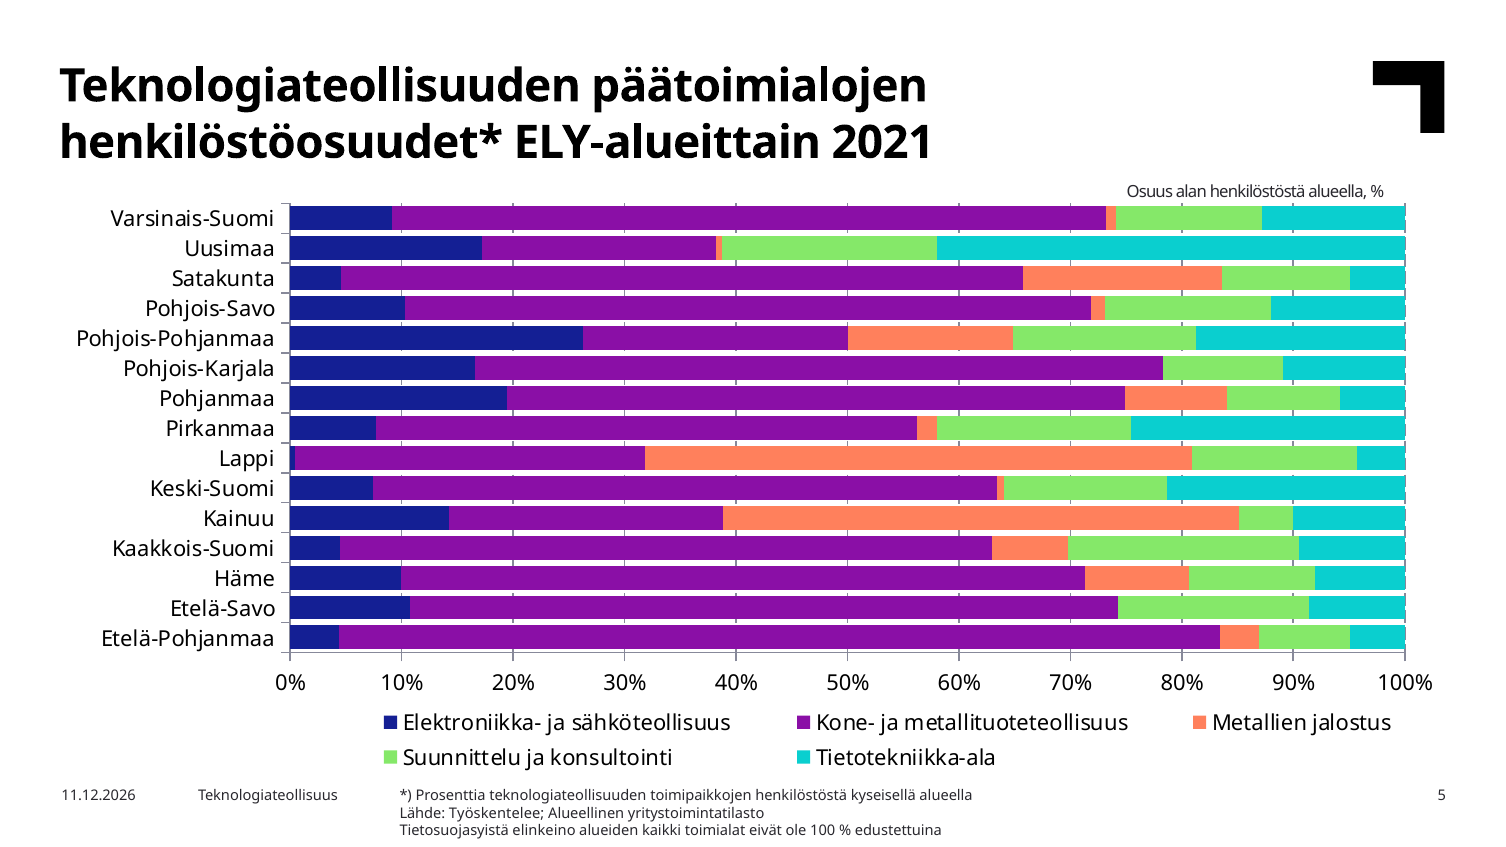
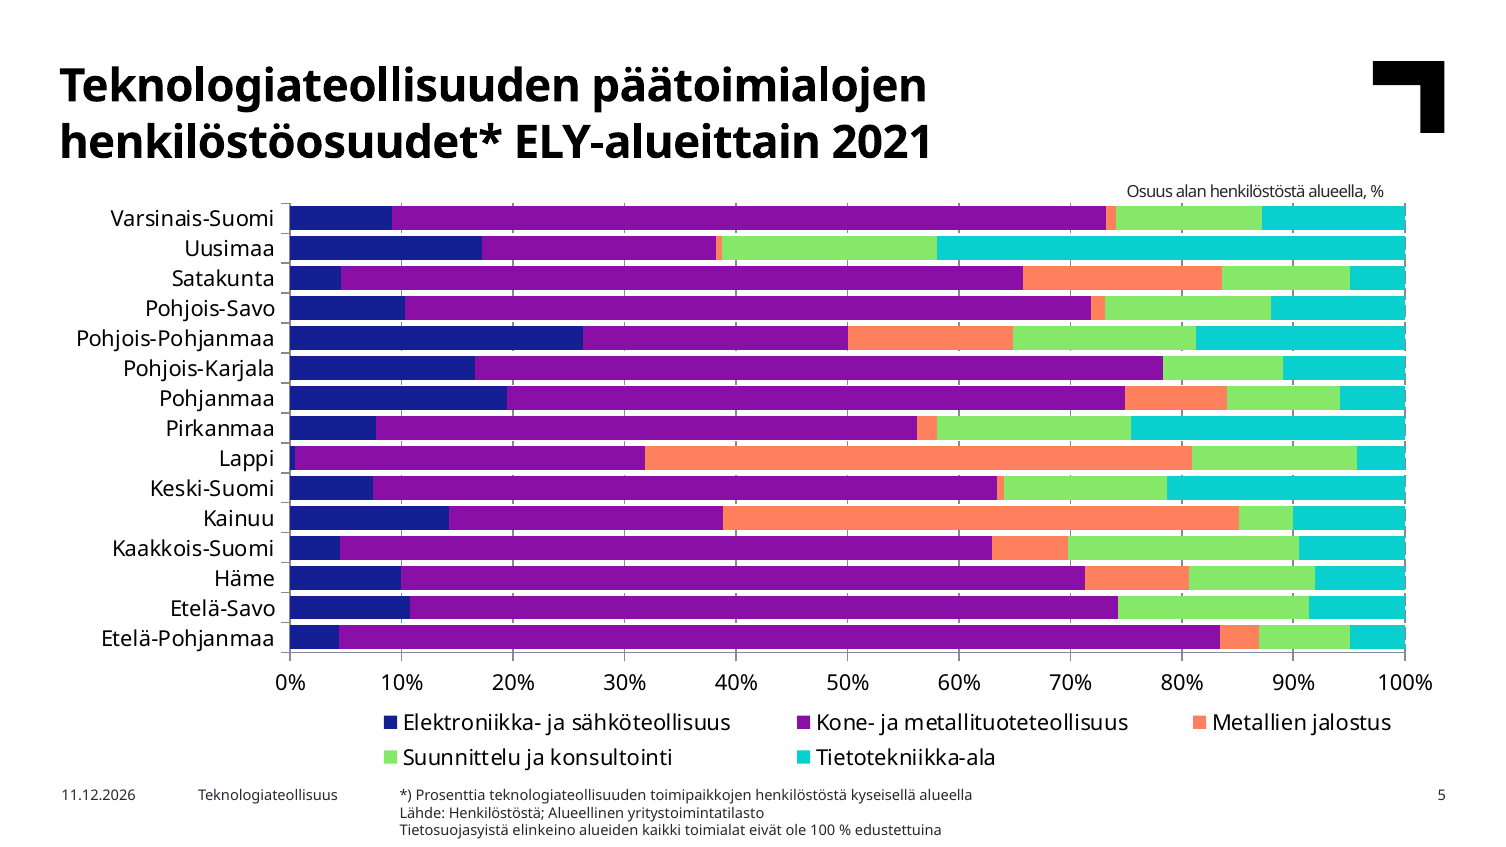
Lähde Työskentelee: Työskentelee -> Henkilöstöstä
